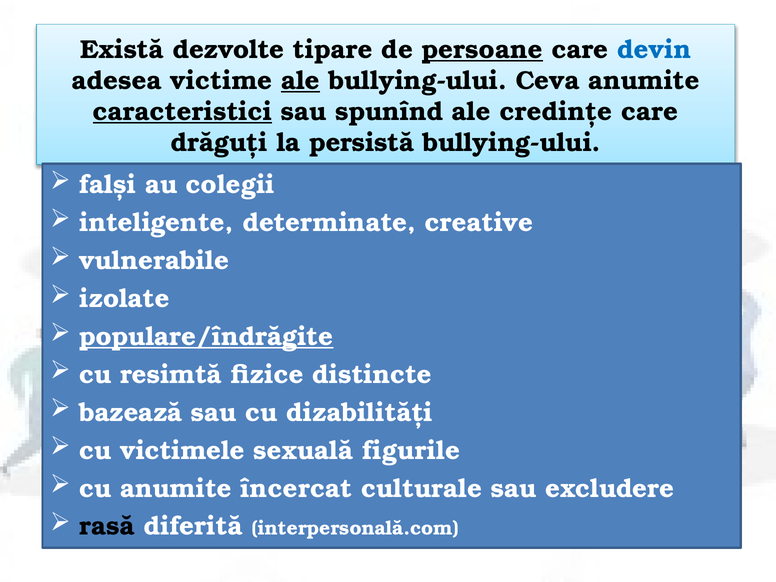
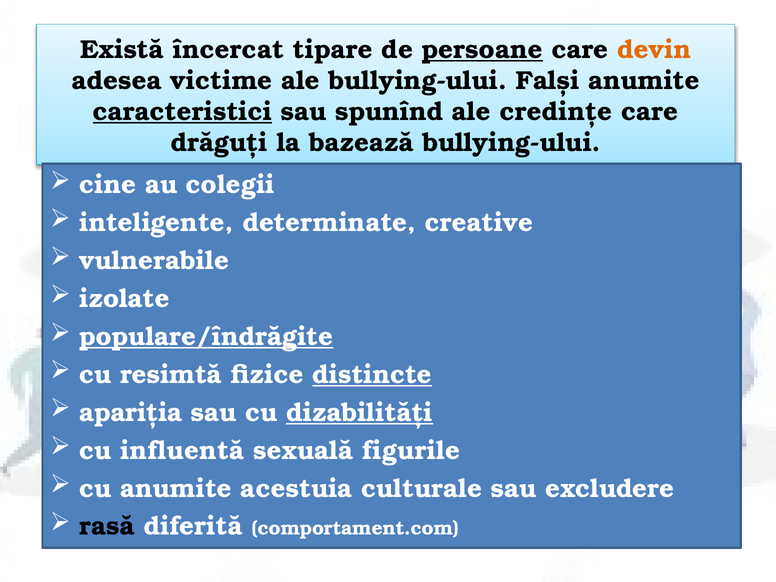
dezvolte: dezvolte -> încercat
devin colour: blue -> orange
ale at (301, 81) underline: present -> none
Ceva: Ceva -> Falși
persistă: persistă -> bazează
falși: falși -> cine
distincte underline: none -> present
bazează: bazează -> apariția
dizabilități underline: none -> present
victimele: victimele -> influentă
încercat: încercat -> acestuia
interpersonală.com: interpersonală.com -> comportament.com
